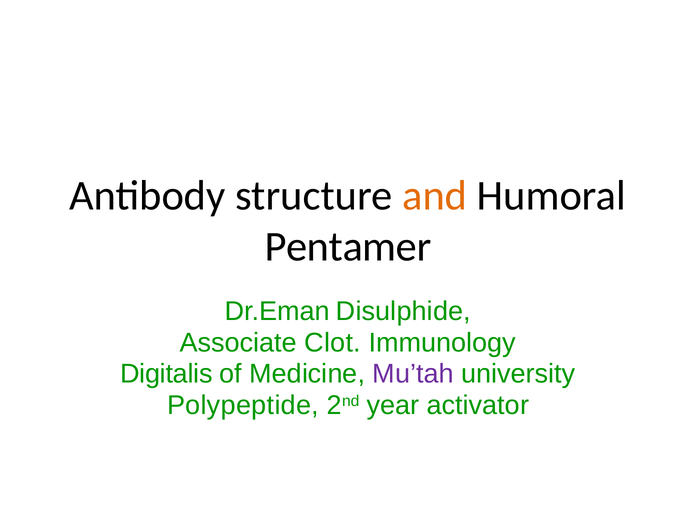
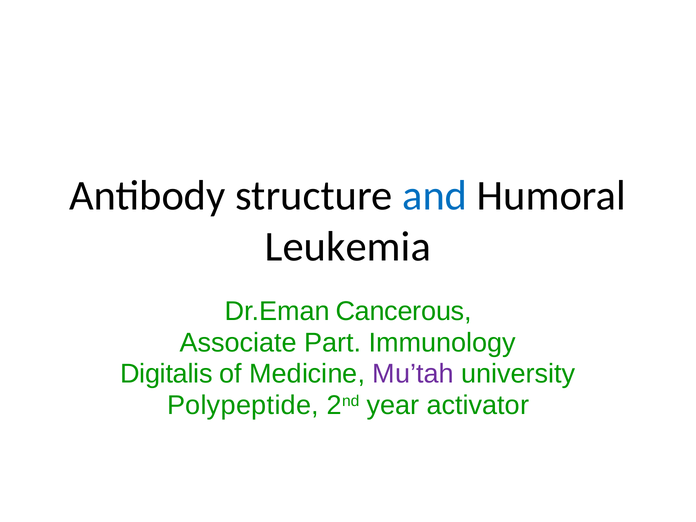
and colour: orange -> blue
Pentamer: Pentamer -> Leukemia
Disulphide: Disulphide -> Cancerous
Clot: Clot -> Part
